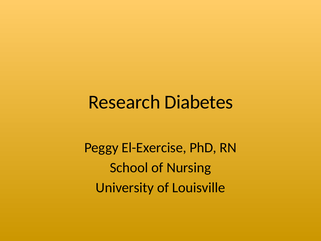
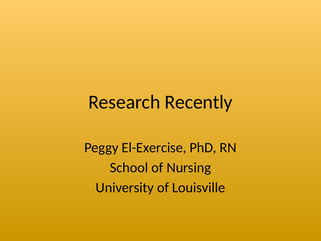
Diabetes: Diabetes -> Recently
